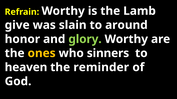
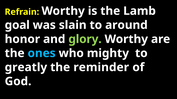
give: give -> goal
ones colour: yellow -> light blue
sinners: sinners -> mighty
heaven: heaven -> greatly
